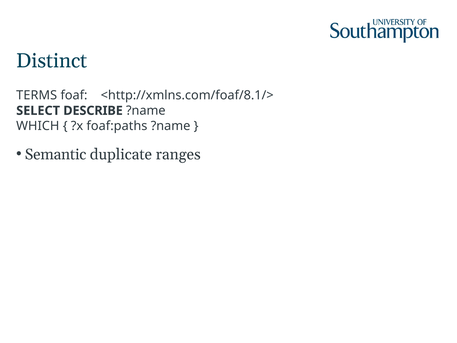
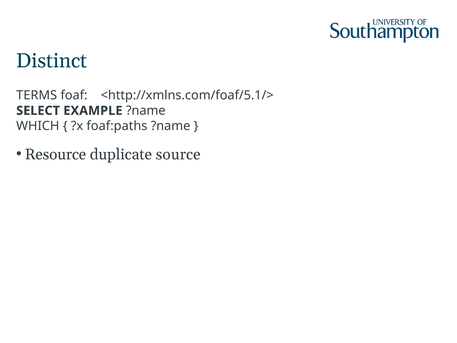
<http://xmlns.com/foaf/8.1/>: <http://xmlns.com/foaf/8.1/> -> <http://xmlns.com/foaf/5.1/>
DESCRIBE: DESCRIBE -> EXAMPLE
Semantic: Semantic -> Resource
ranges: ranges -> source
